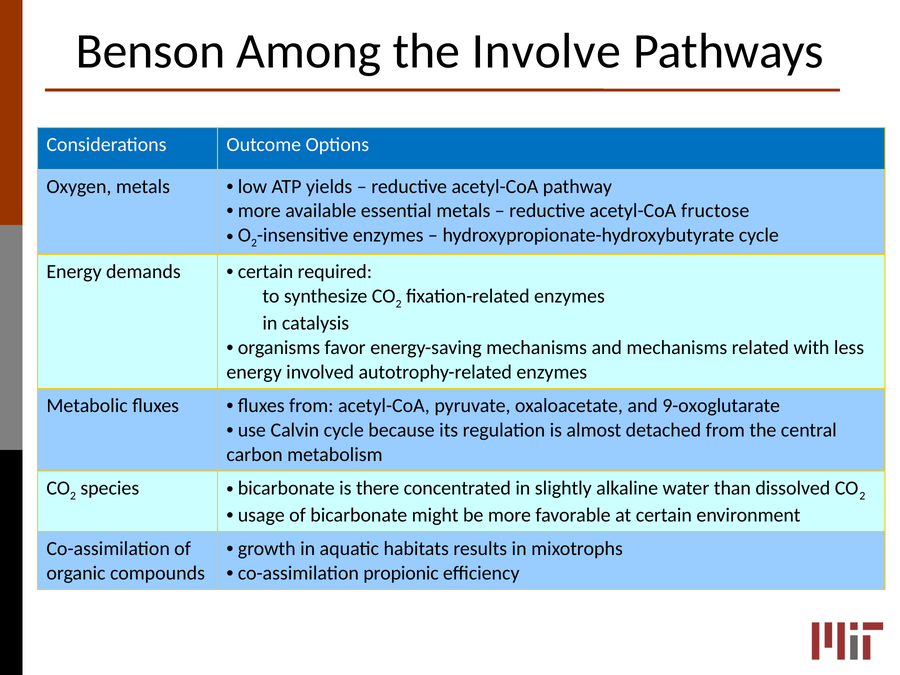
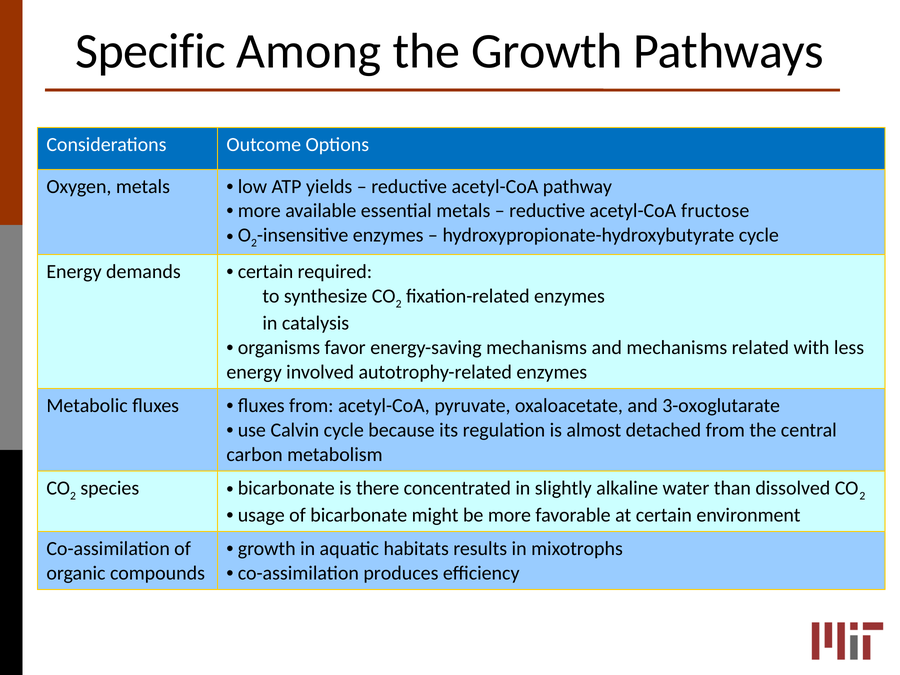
Benson: Benson -> Specific
the Involve: Involve -> Growth
9-oxoglutarate: 9-oxoglutarate -> 3-oxoglutarate
propionic: propionic -> produces
